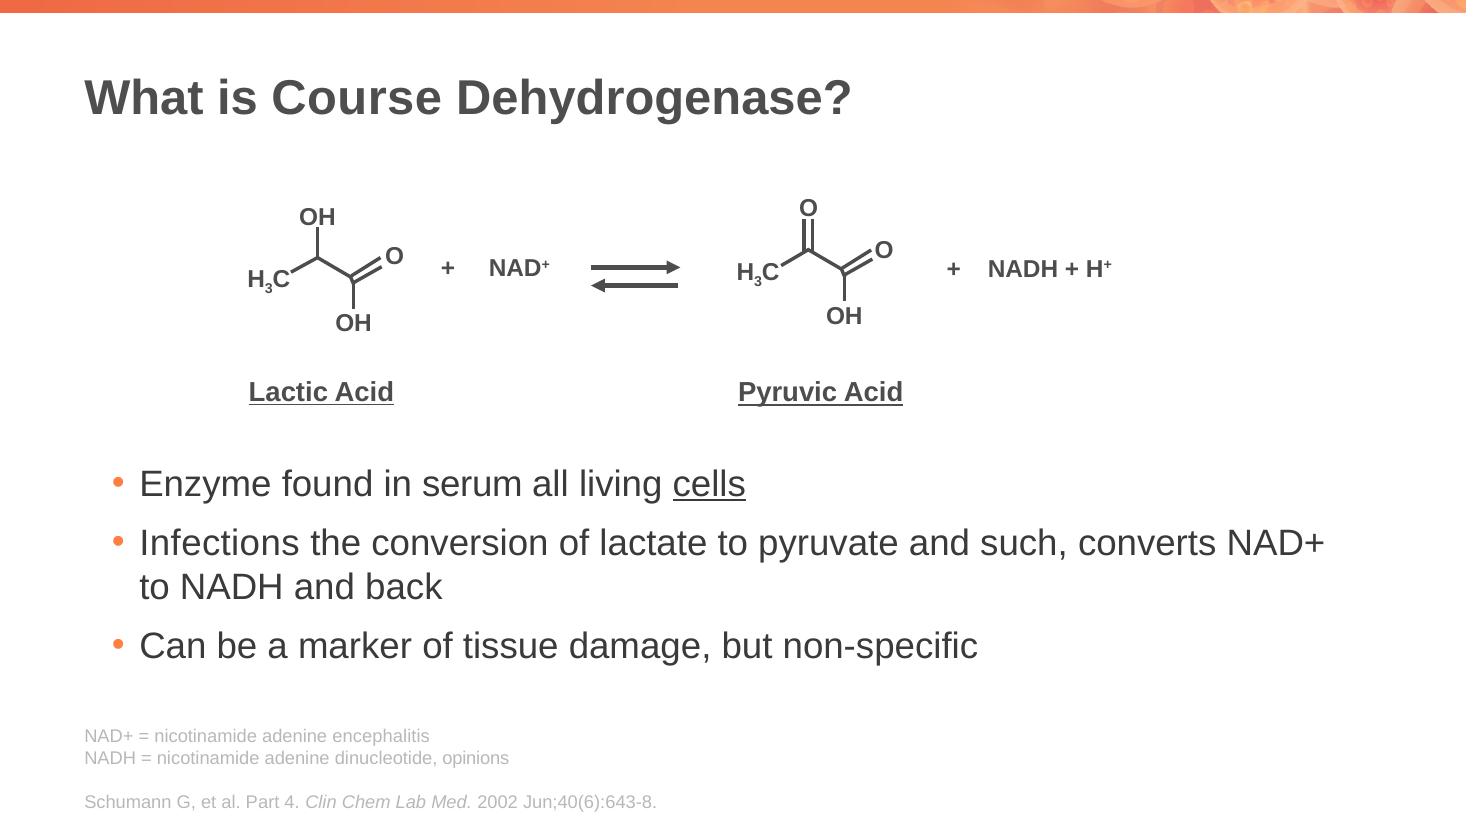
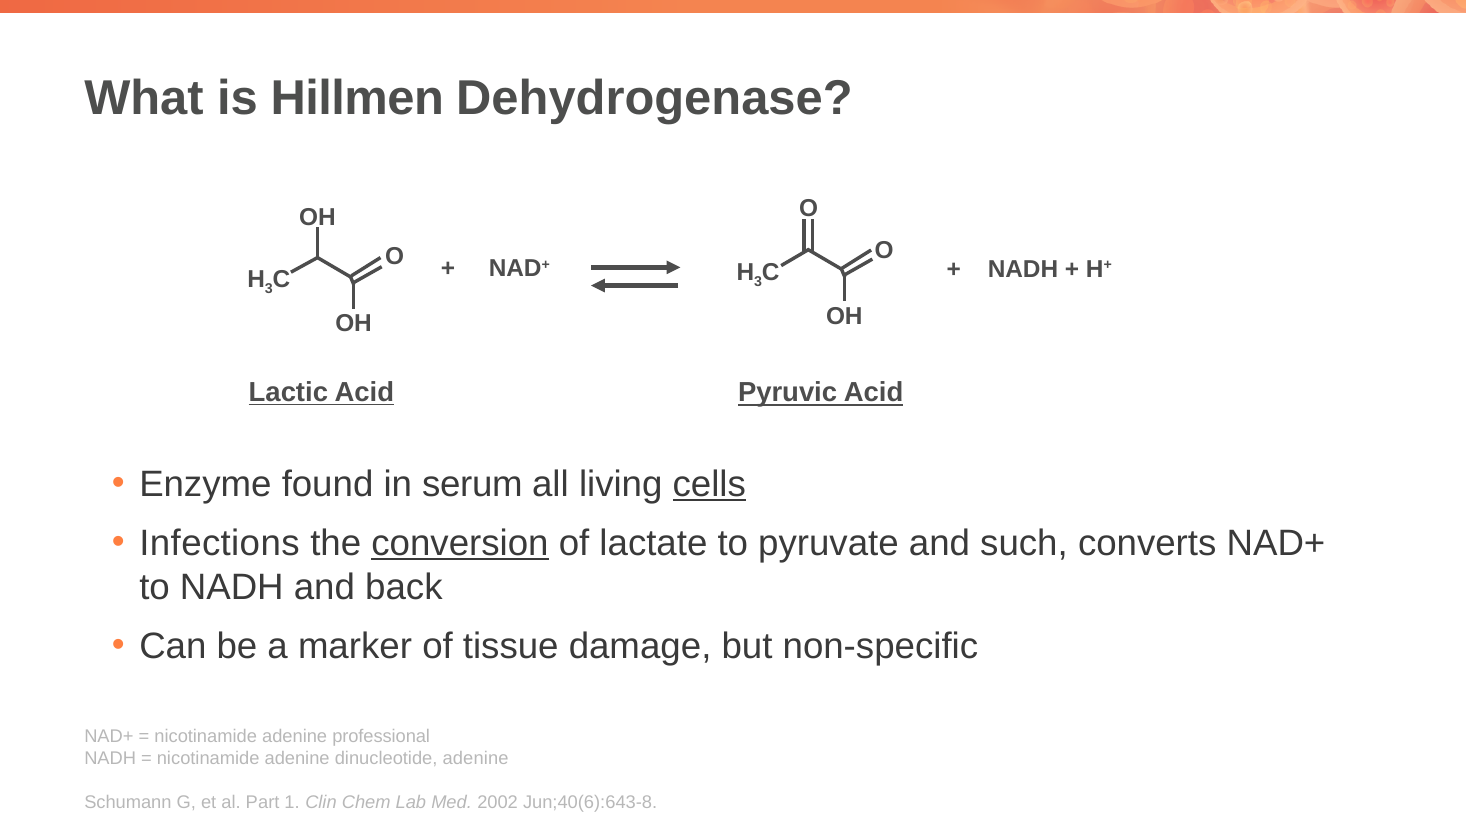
Course: Course -> Hillmen
conversion underline: none -> present
encephalitis: encephalitis -> professional
dinucleotide opinions: opinions -> adenine
4: 4 -> 1
